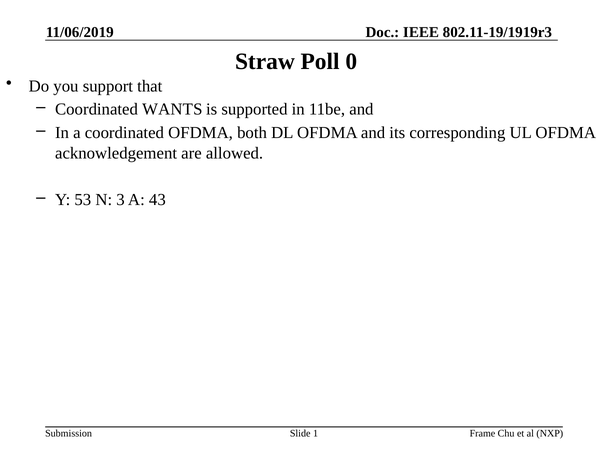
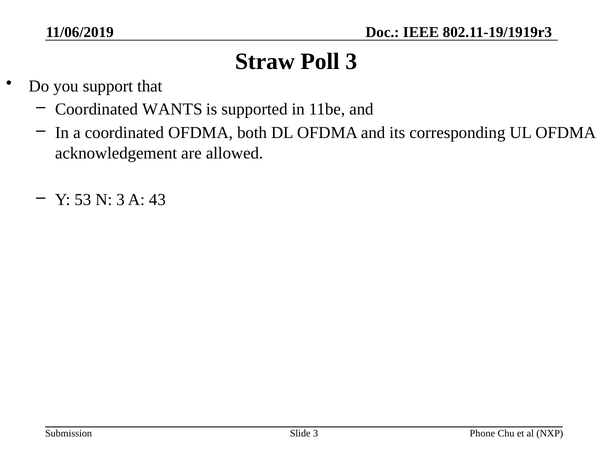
Poll 0: 0 -> 3
Slide 1: 1 -> 3
Frame: Frame -> Phone
